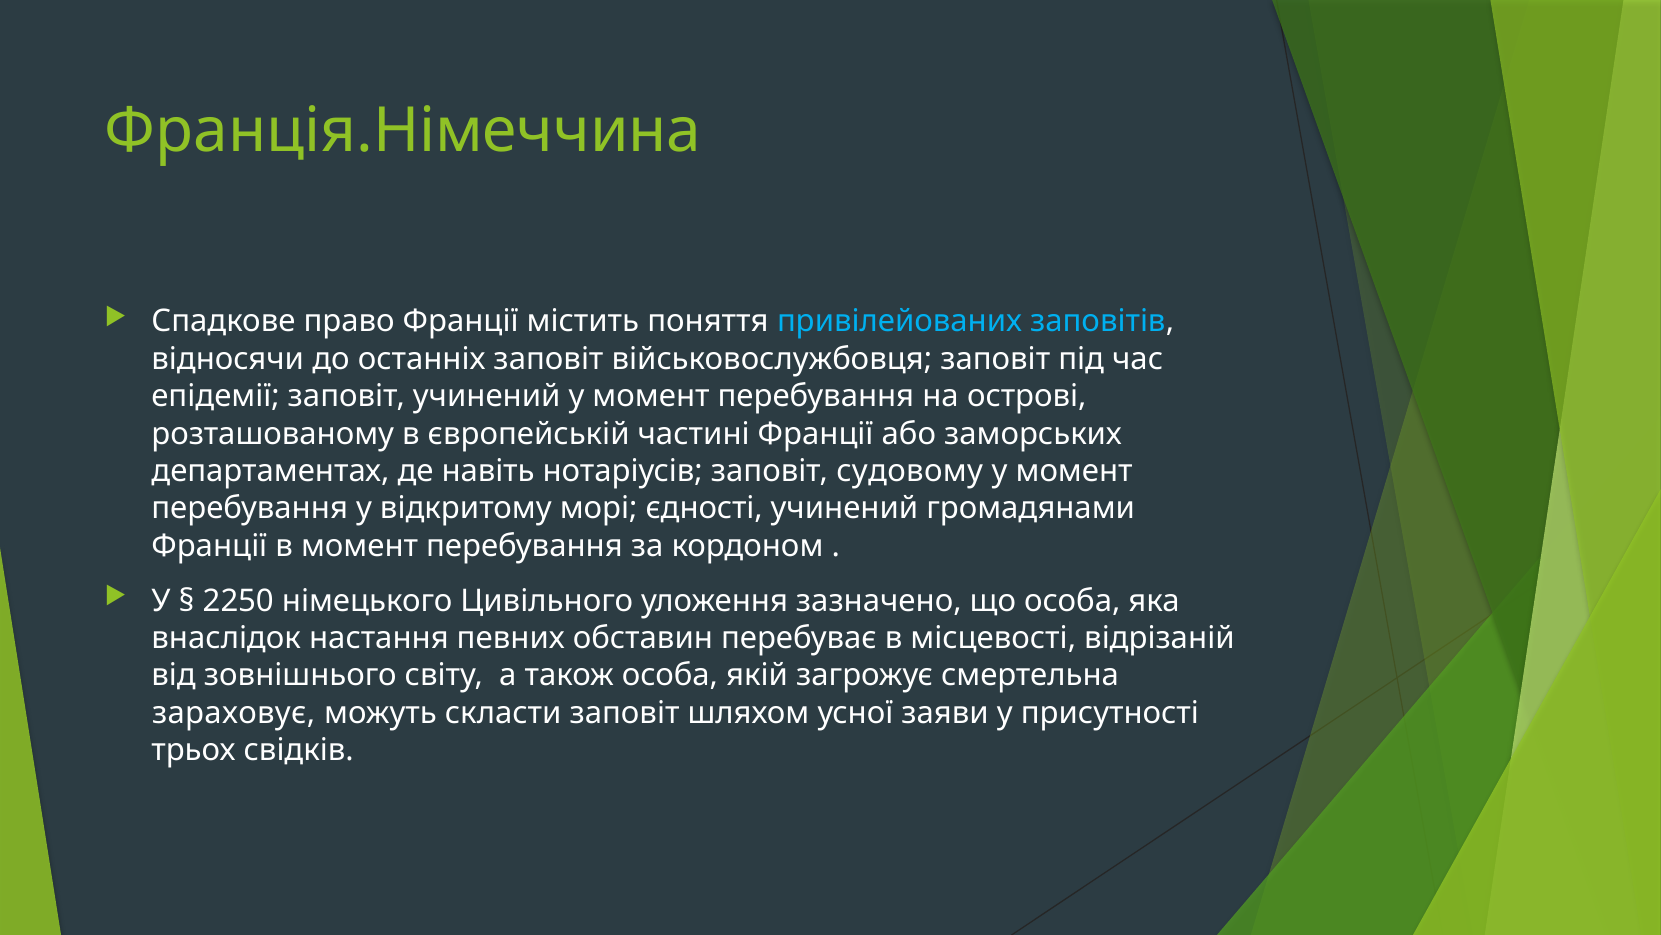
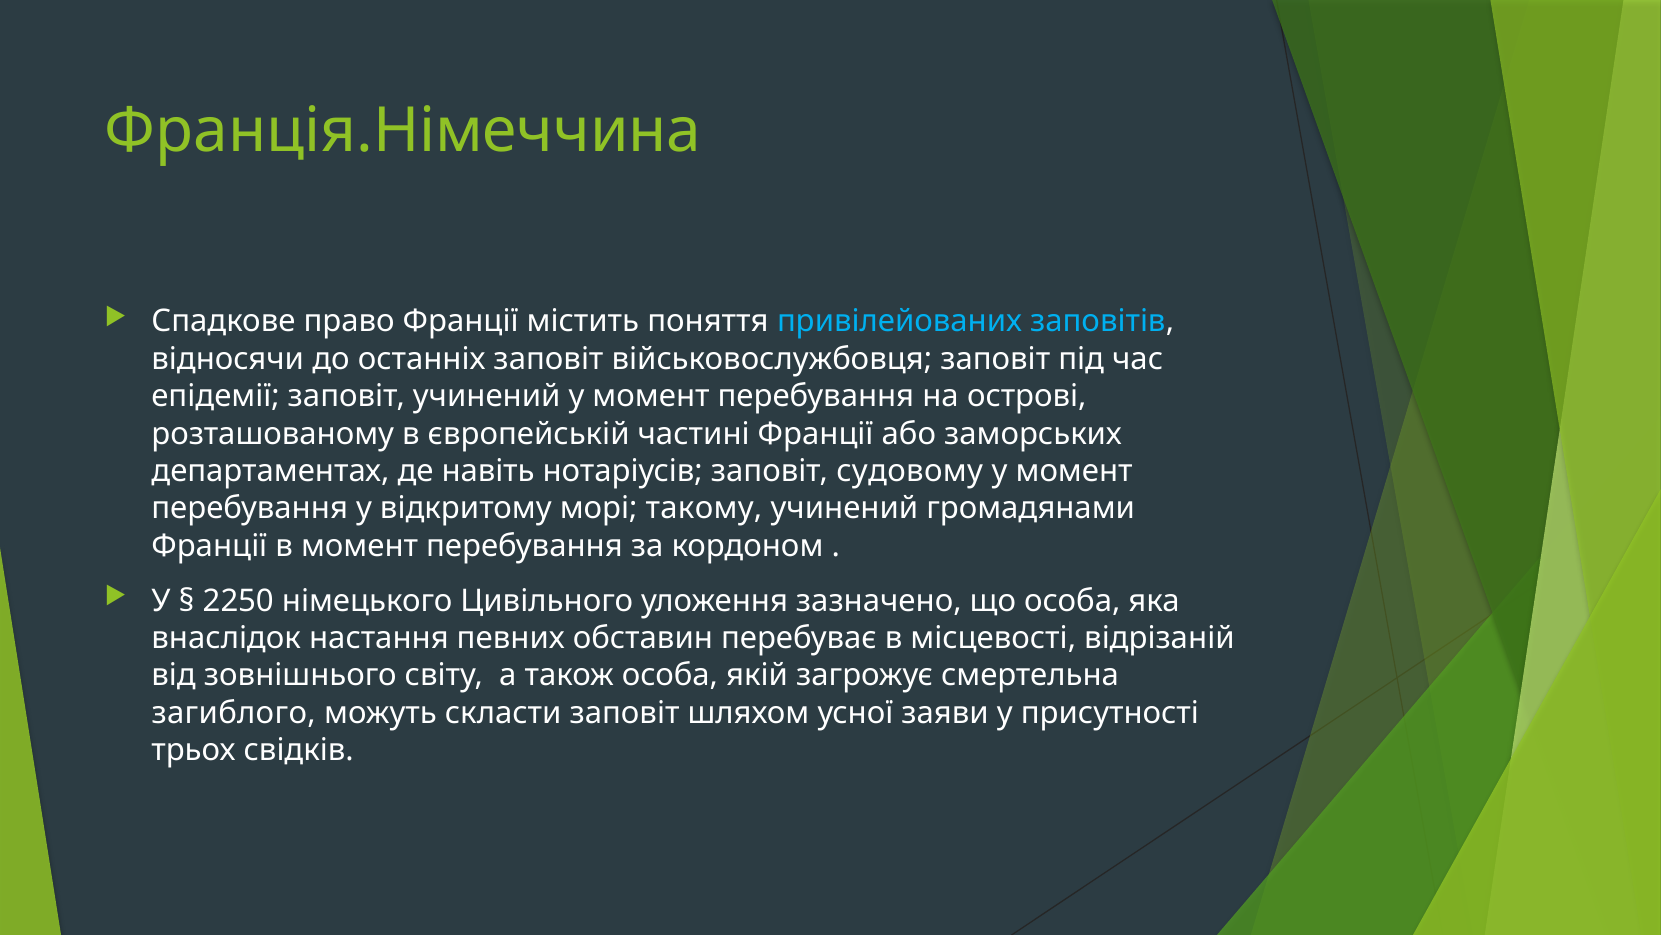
єдності: єдності -> такому
зараховує: зараховує -> загиблого
